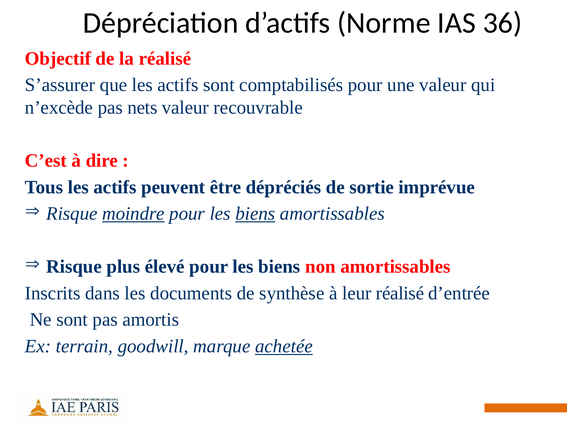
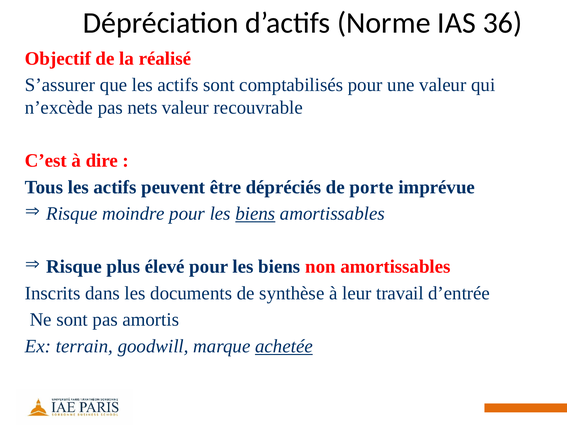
sortie: sortie -> porte
moindre underline: present -> none
leur réalisé: réalisé -> travail
